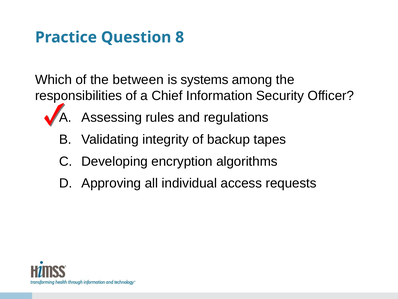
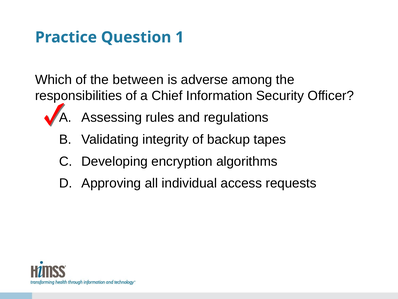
8: 8 -> 1
systems: systems -> adverse
